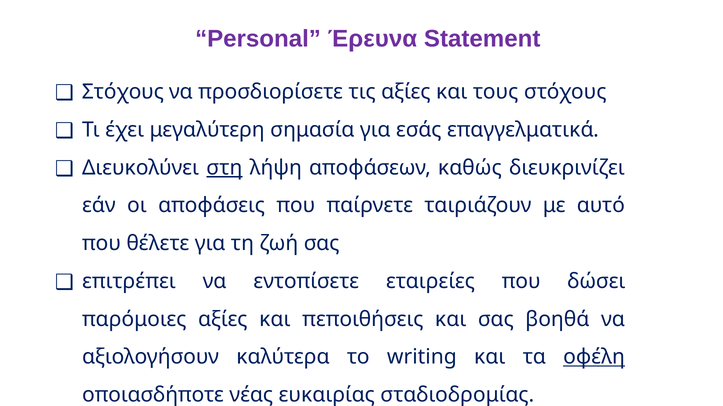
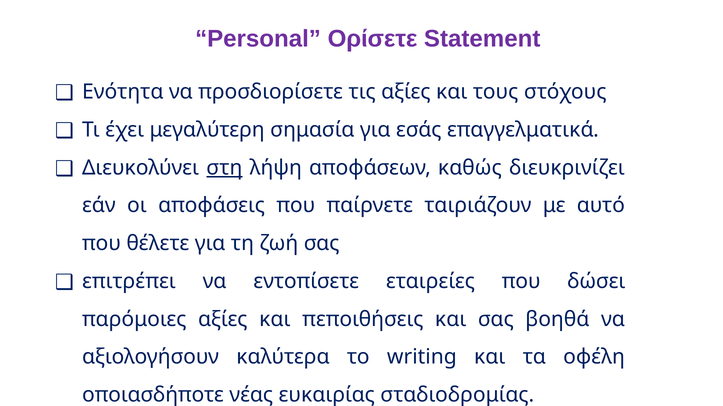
Έρευνα: Έρευνα -> Oρίσετε
Στόχους at (123, 92): Στόχους -> Ενότητα
οφέλη underline: present -> none
